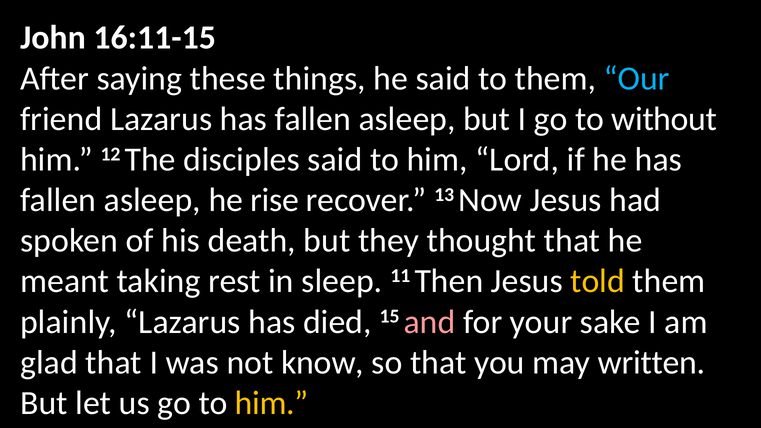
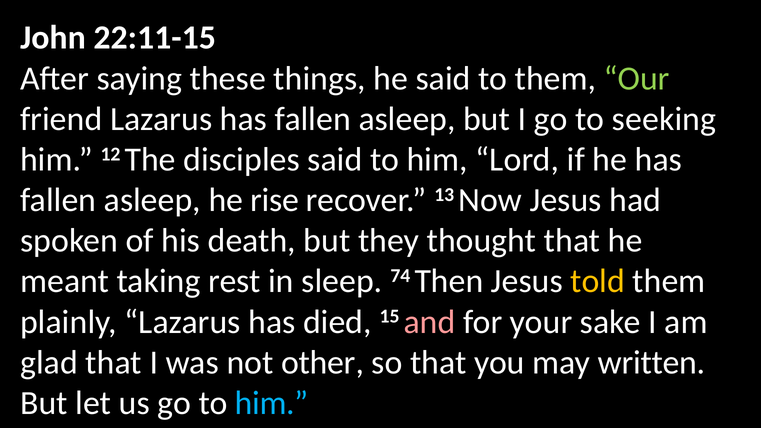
16:11-15: 16:11-15 -> 22:11-15
Our colour: light blue -> light green
without: without -> seeking
11: 11 -> 74
know: know -> other
him at (272, 403) colour: yellow -> light blue
